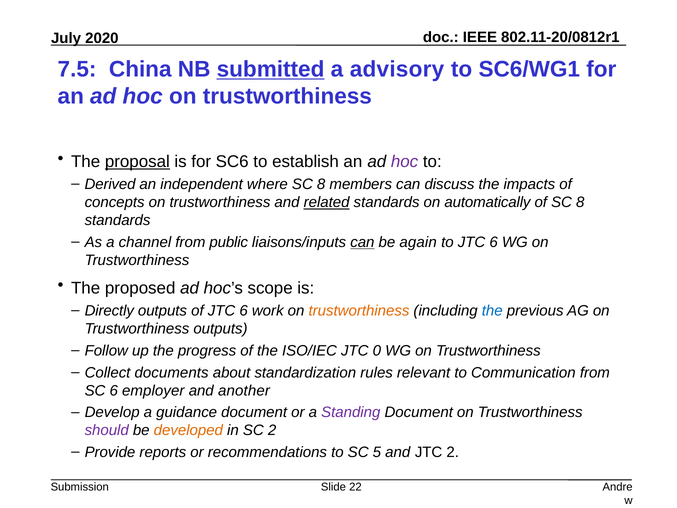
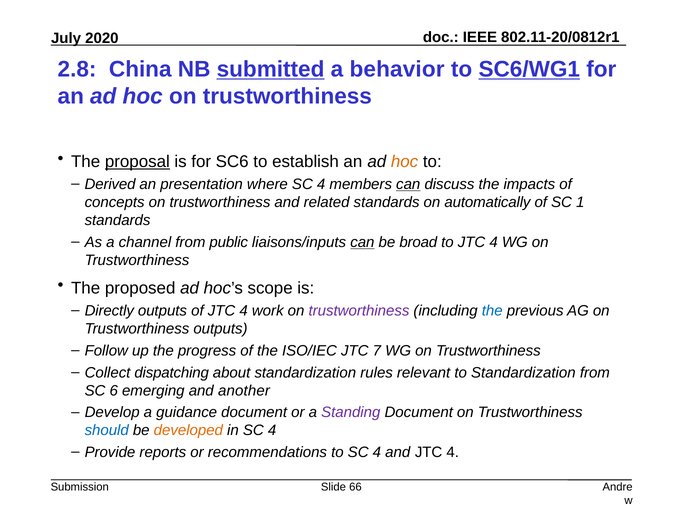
7.5: 7.5 -> 2.8
advisory: advisory -> behavior
SC6/WG1 underline: none -> present
hoc at (405, 161) colour: purple -> orange
independent: independent -> presentation
where SC 8: 8 -> 4
can at (408, 184) underline: none -> present
related underline: present -> none
of SC 8: 8 -> 1
again: again -> broad
to JTC 6: 6 -> 4
of JTC 6: 6 -> 4
trustworthiness at (359, 311) colour: orange -> purple
0: 0 -> 7
documents: documents -> dispatching
to Communication: Communication -> Standardization
employer: employer -> emerging
should colour: purple -> blue
in SC 2: 2 -> 4
to SC 5: 5 -> 4
and JTC 2: 2 -> 4
22: 22 -> 66
